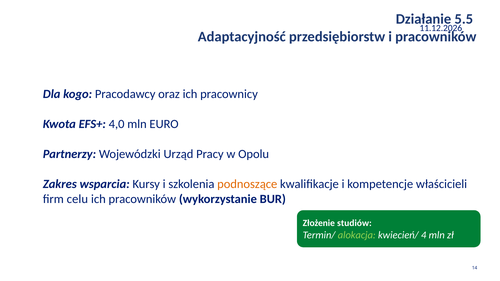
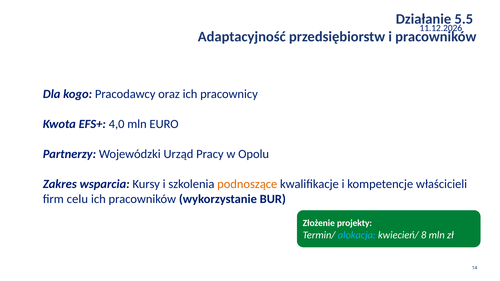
studiów: studiów -> projekty
alokacja colour: light green -> light blue
4: 4 -> 8
